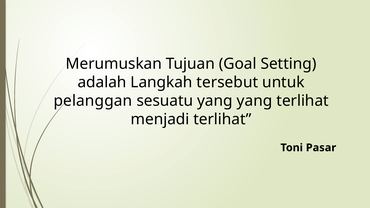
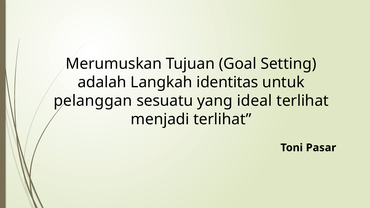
tersebut: tersebut -> identitas
yang yang: yang -> ideal
